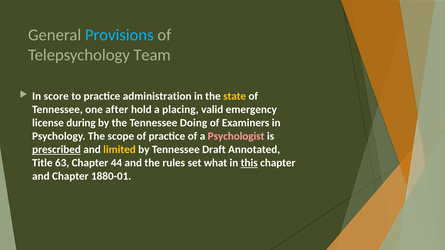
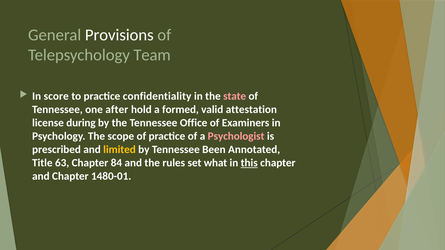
Provisions colour: light blue -> white
administration: administration -> confidentiality
state colour: yellow -> pink
placing: placing -> formed
emergency: emergency -> attestation
Doing: Doing -> Office
prescribed underline: present -> none
Draft: Draft -> Been
44: 44 -> 84
1880-01: 1880-01 -> 1480-01
